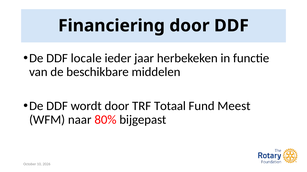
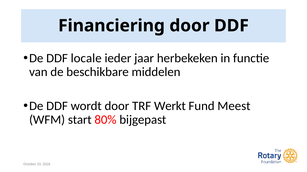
Totaal: Totaal -> Werkt
naar: naar -> start
